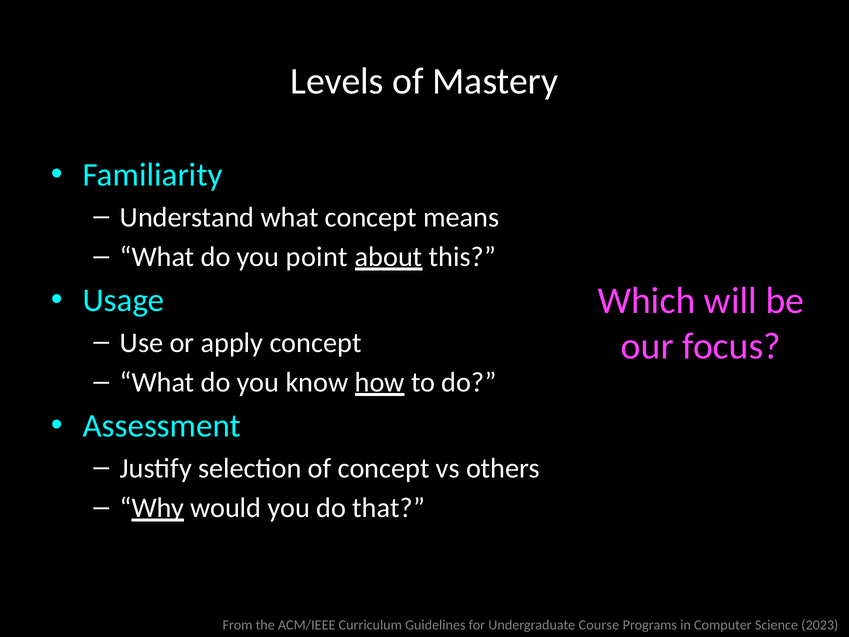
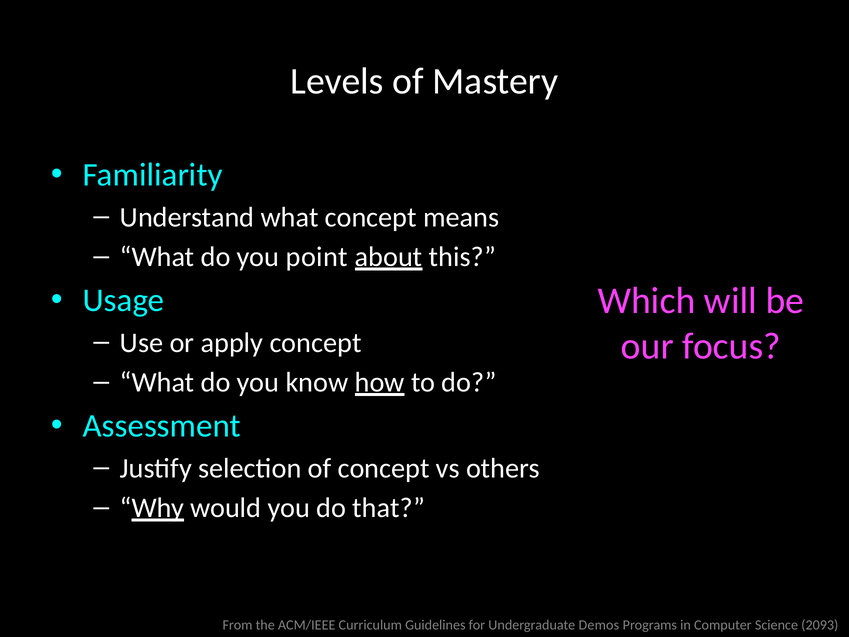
Course: Course -> Demos
2023: 2023 -> 2093
